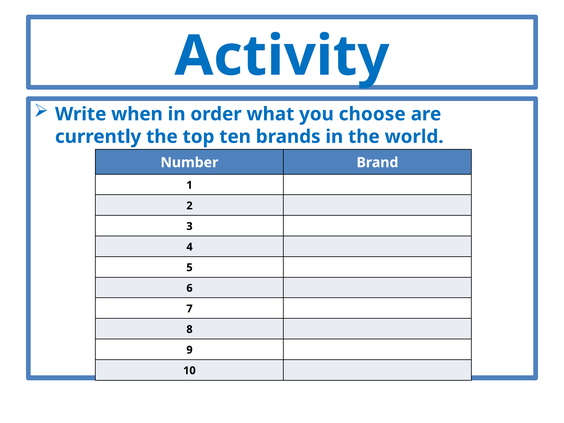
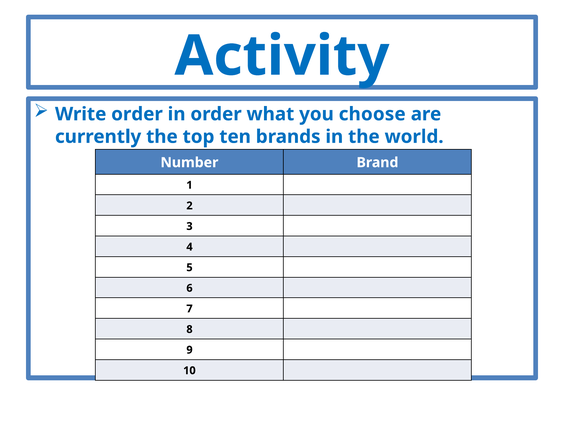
Write when: when -> order
